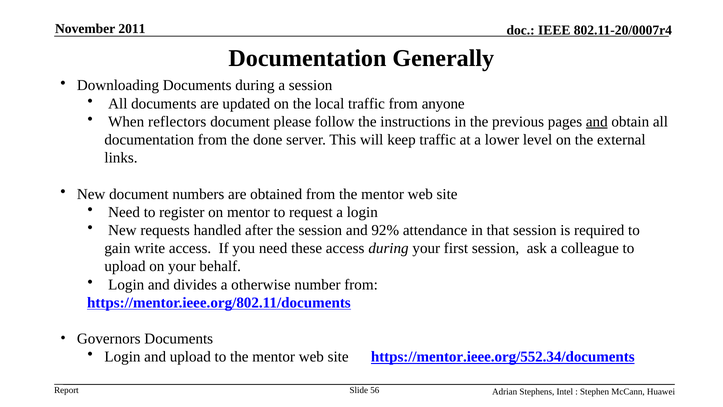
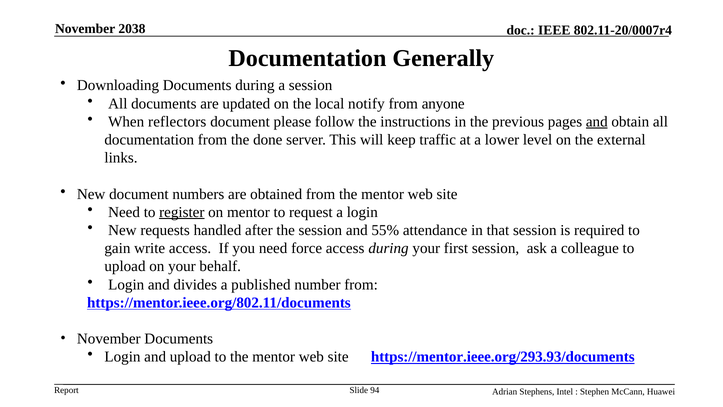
2011: 2011 -> 2038
local traffic: traffic -> notify
register underline: none -> present
92%: 92% -> 55%
these: these -> force
otherwise: otherwise -> published
Governors at (109, 339): Governors -> November
https://mentor.ieee.org/552.34/documents: https://mentor.ieee.org/552.34/documents -> https://mentor.ieee.org/293.93/documents
56: 56 -> 94
